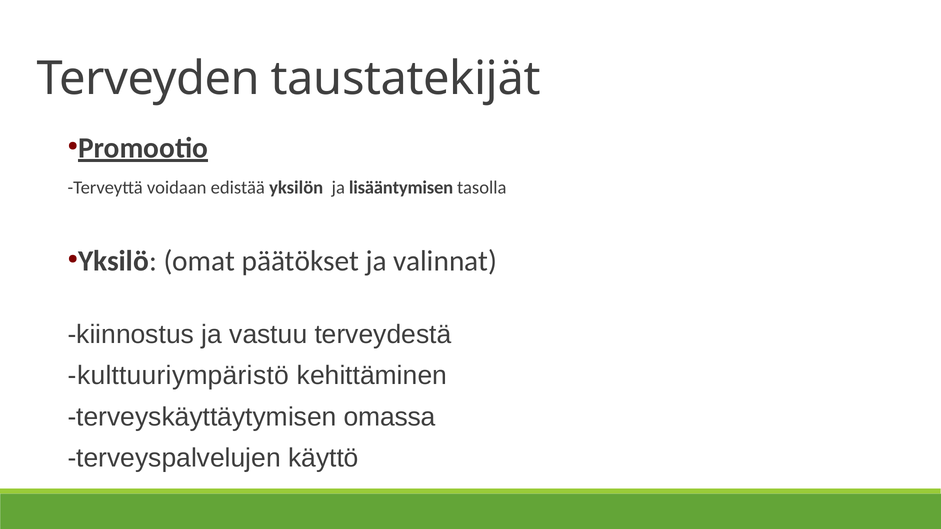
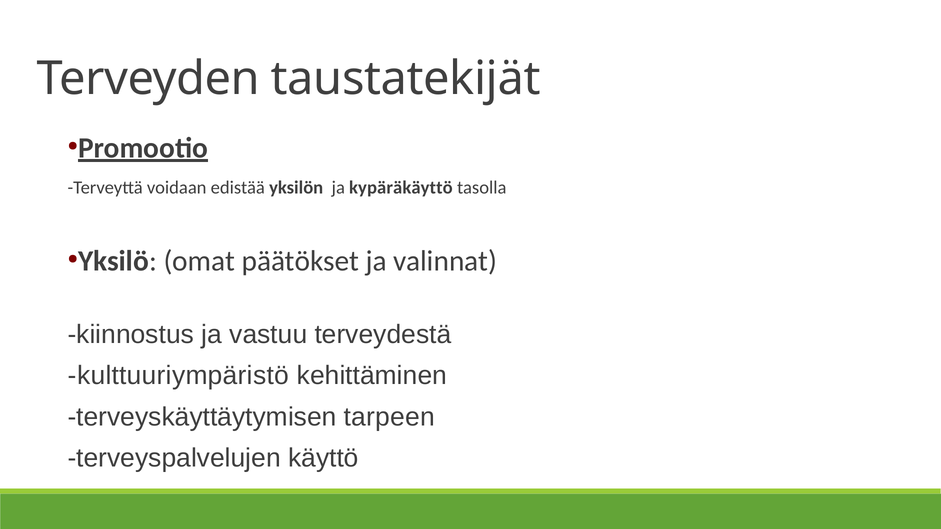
lisääntymisen: lisääntymisen -> kypäräkäyttö
omassa: omassa -> tarpeen
